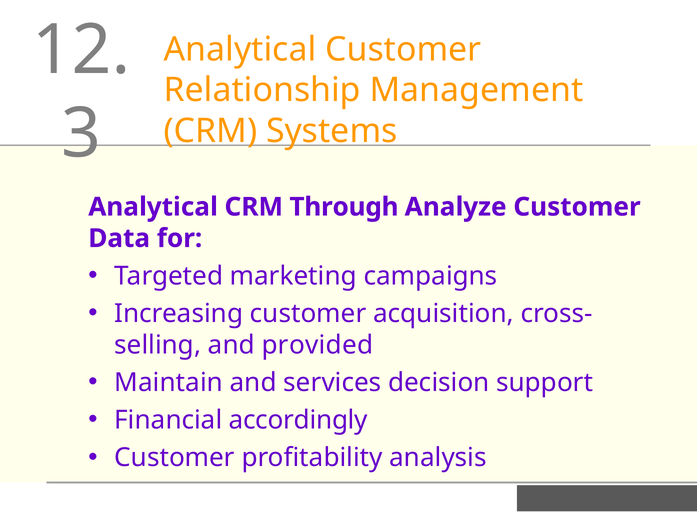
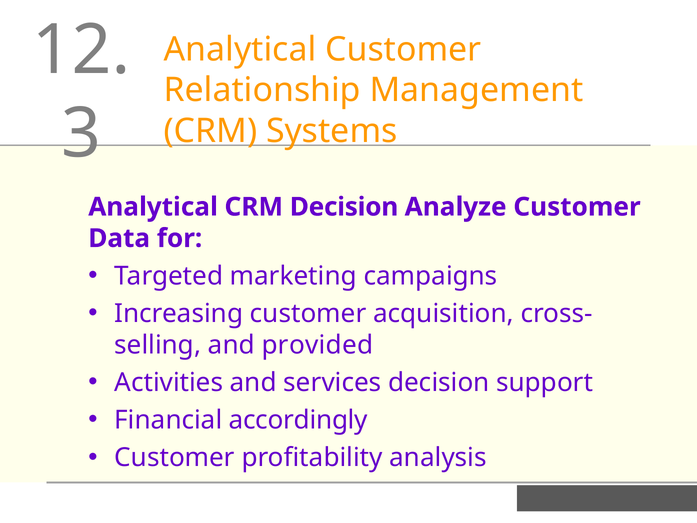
CRM Through: Through -> Decision
Maintain: Maintain -> Activities
